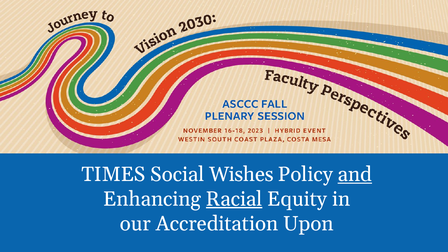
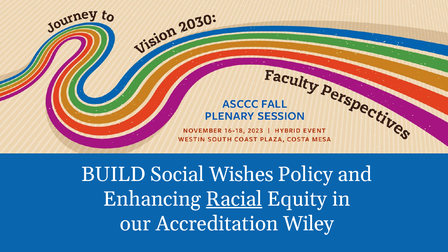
TIMES: TIMES -> BUILD
and underline: present -> none
Upon: Upon -> Wiley
